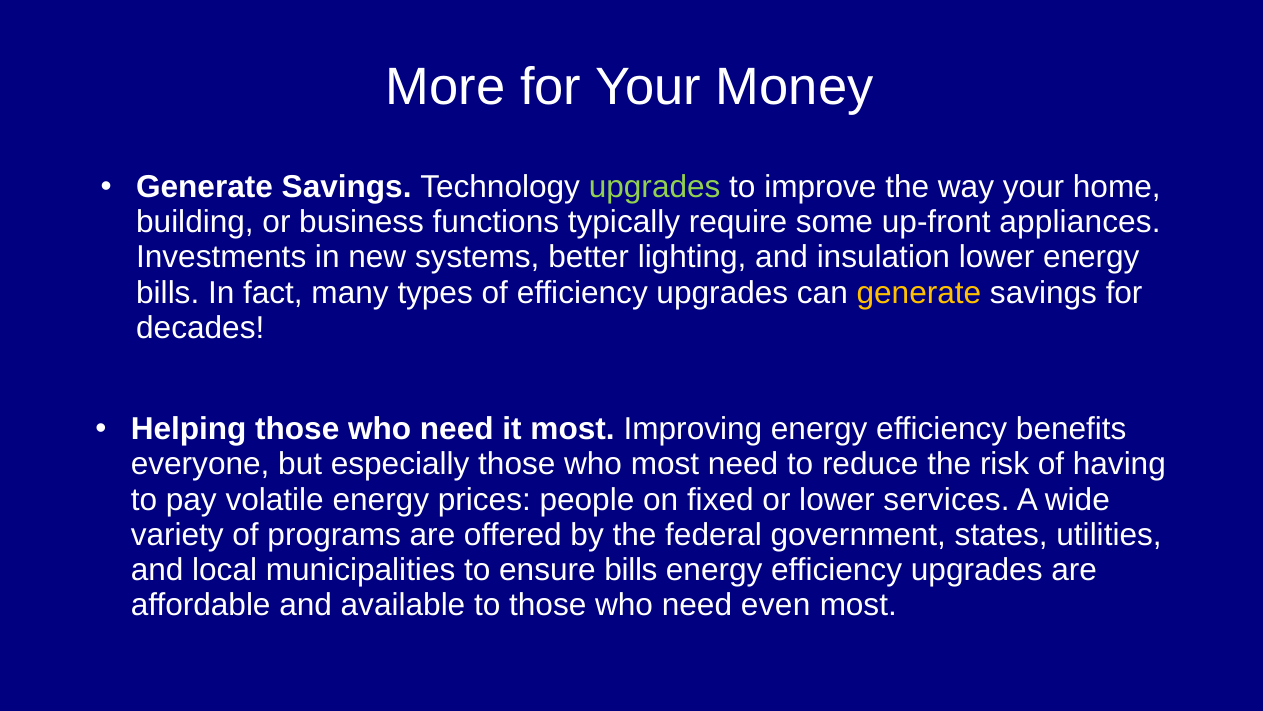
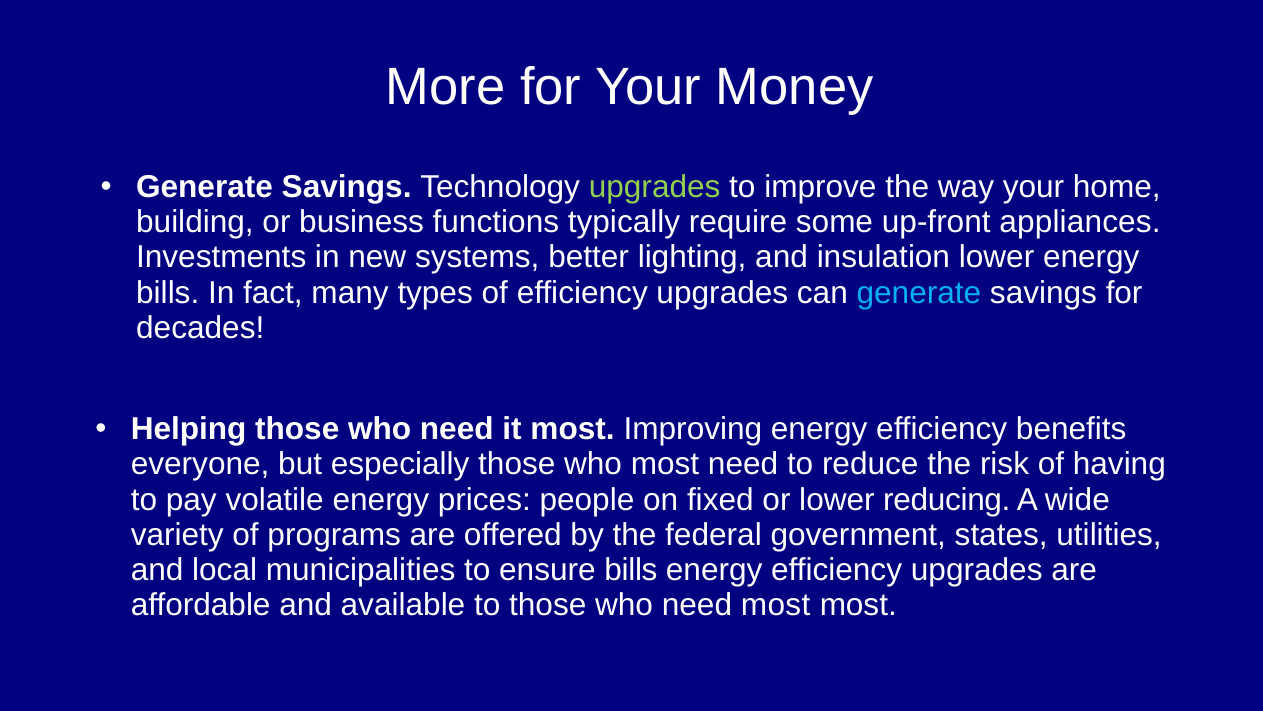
generate at (919, 293) colour: yellow -> light blue
services: services -> reducing
need even: even -> most
